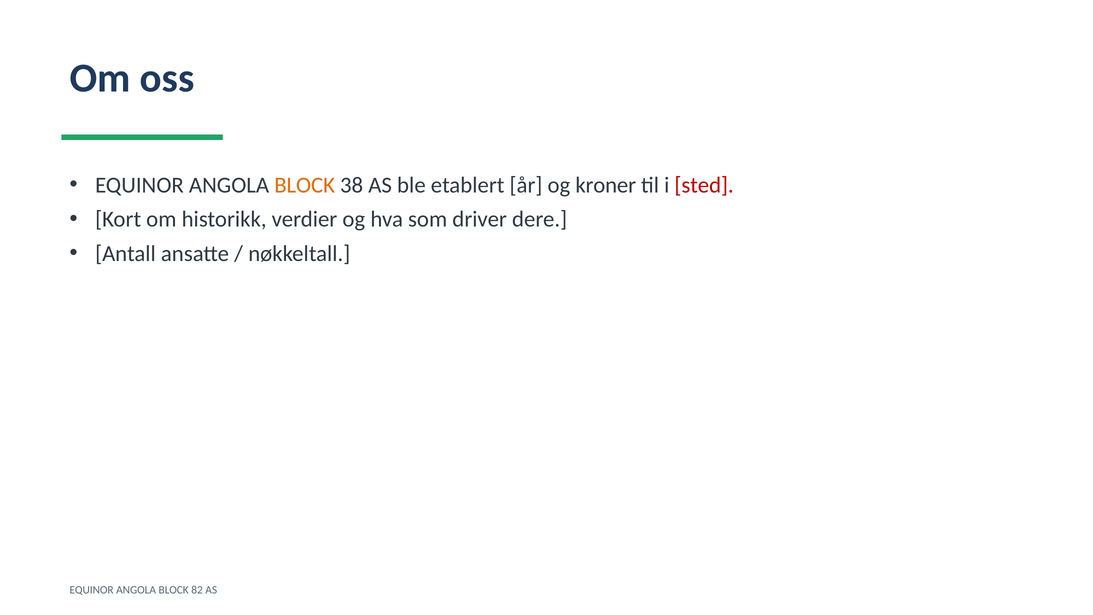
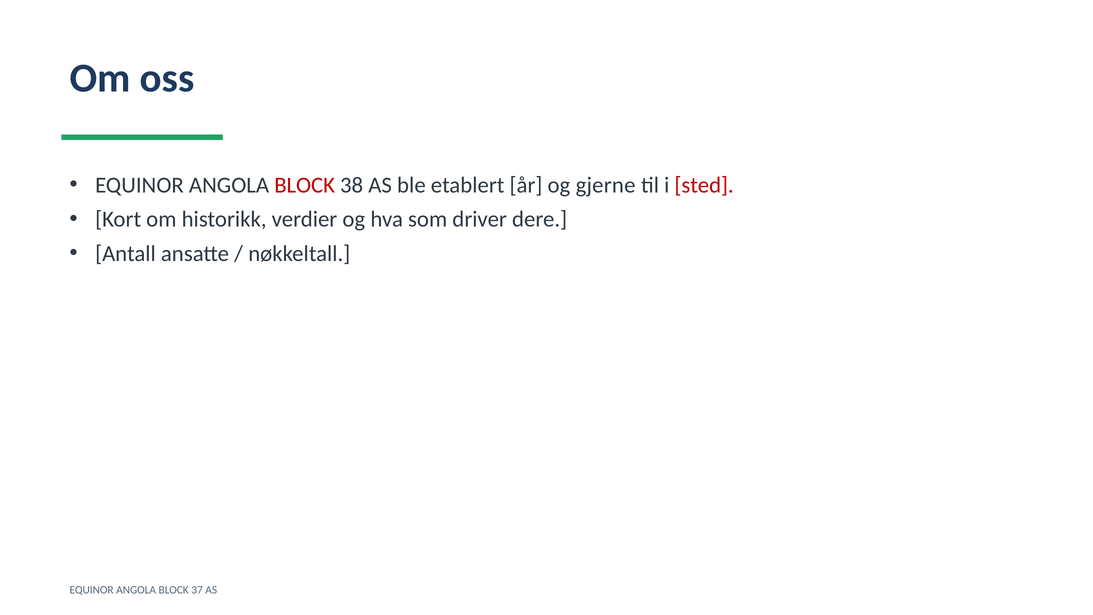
BLOCK at (305, 185) colour: orange -> red
kroner: kroner -> gjerne
82: 82 -> 37
